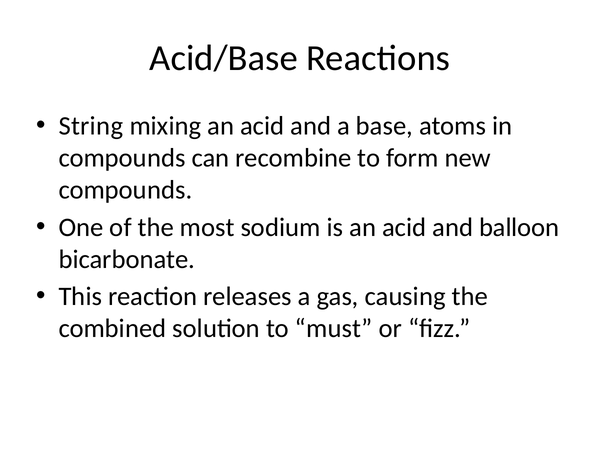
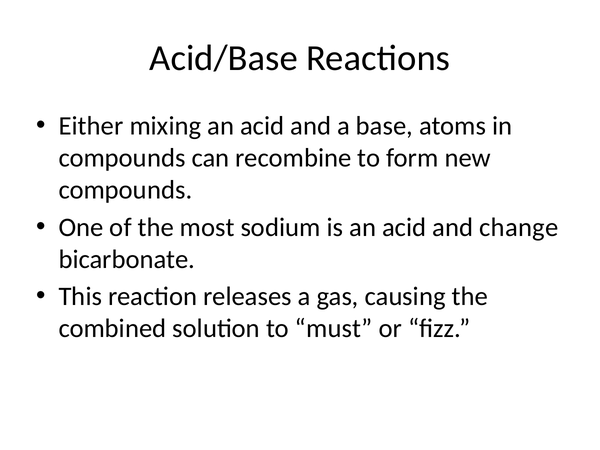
String: String -> Either
balloon: balloon -> change
